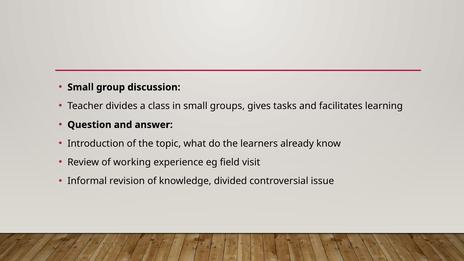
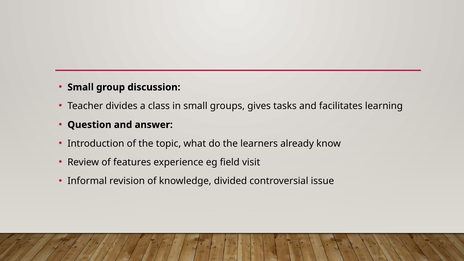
working: working -> features
